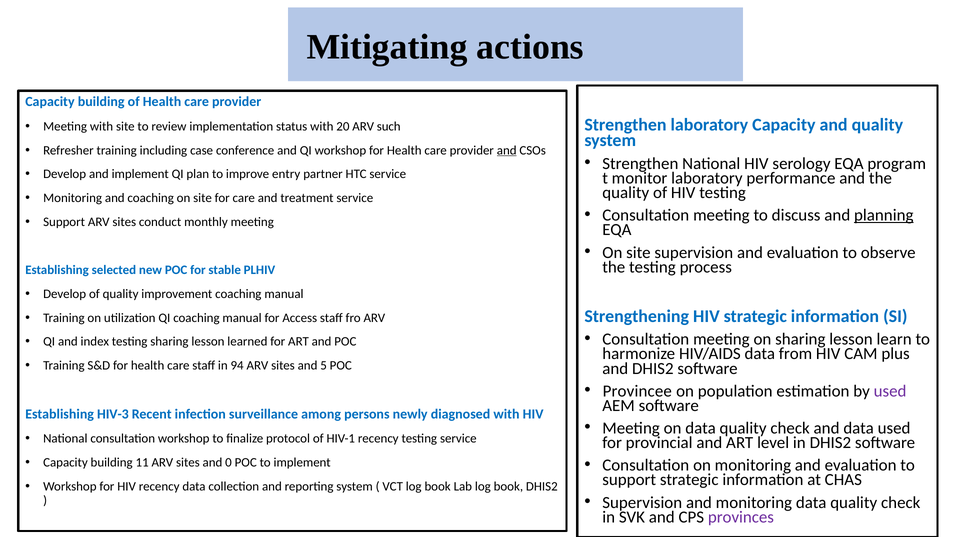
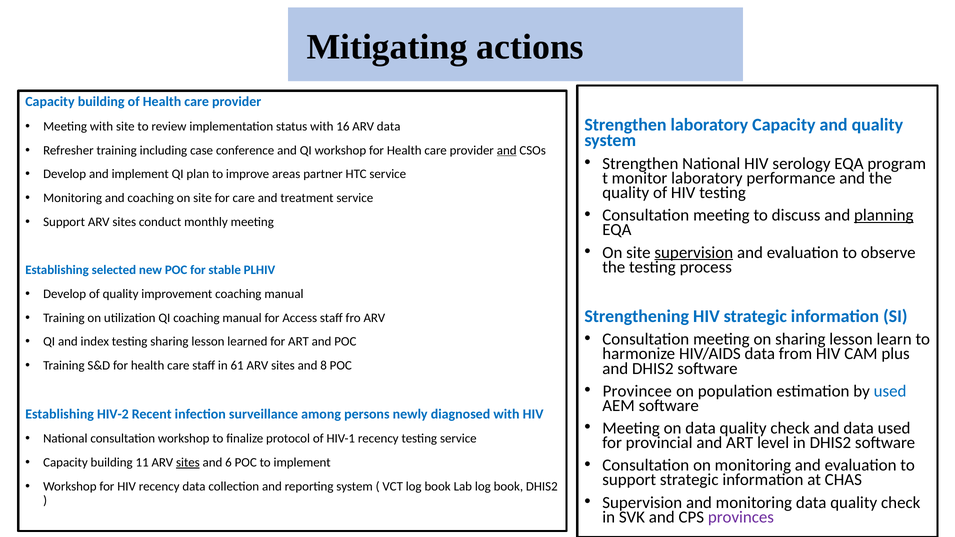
20: 20 -> 16
ARV such: such -> data
entry: entry -> areas
supervision at (694, 253) underline: none -> present
94: 94 -> 61
5: 5 -> 8
used at (890, 391) colour: purple -> blue
HIV-3: HIV-3 -> HIV-2
sites at (188, 463) underline: none -> present
0: 0 -> 6
